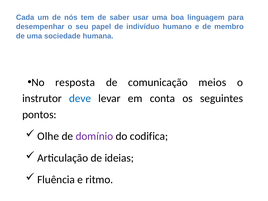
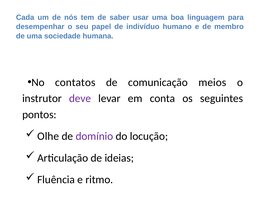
resposta: resposta -> contatos
deve colour: blue -> purple
codifica: codifica -> locução
